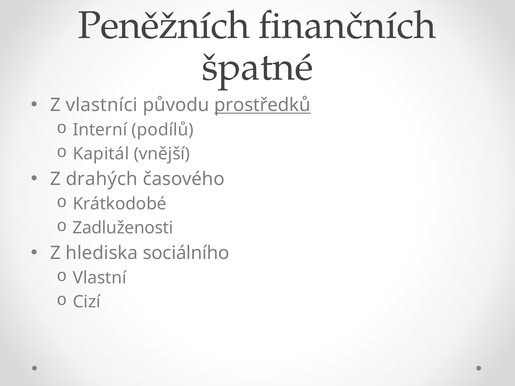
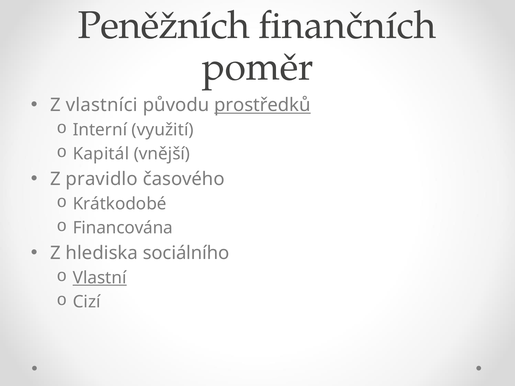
špatné: špatné -> poměr
podílů: podílů -> využití
drahých: drahých -> pravidlo
Zadluženosti: Zadluženosti -> Financována
Vlastní underline: none -> present
